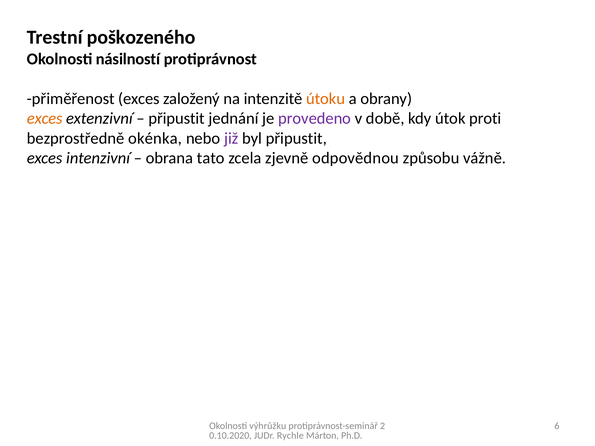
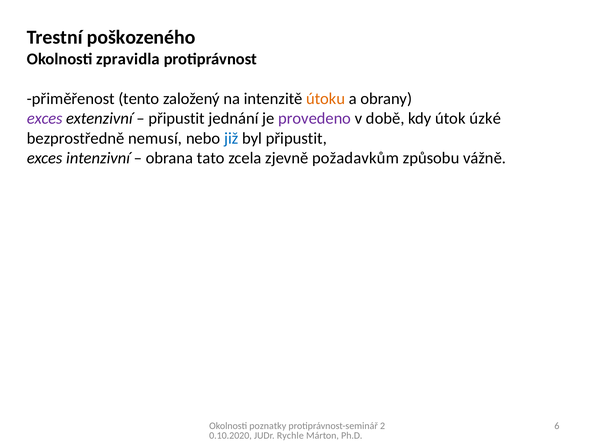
násilností: násilností -> zpravidla
přiměřenost exces: exces -> tento
exces at (45, 118) colour: orange -> purple
proti: proti -> úzké
okénka: okénka -> nemusí
již colour: purple -> blue
odpovědnou: odpovědnou -> požadavkům
výhrůžku: výhrůžku -> poznatky
